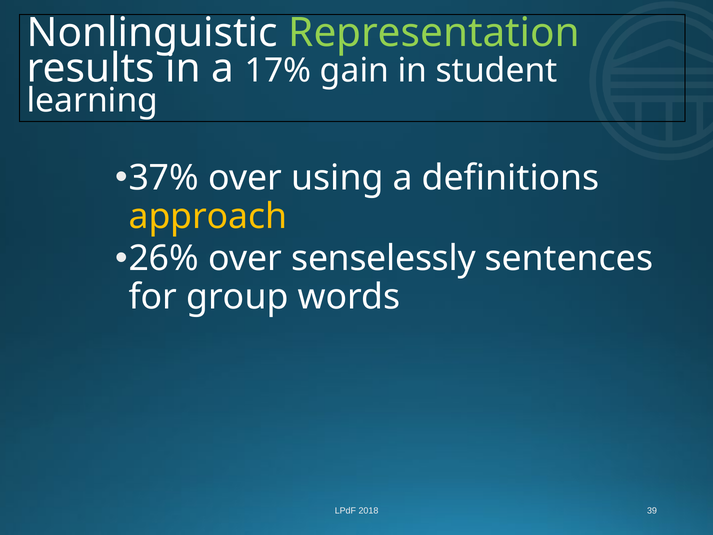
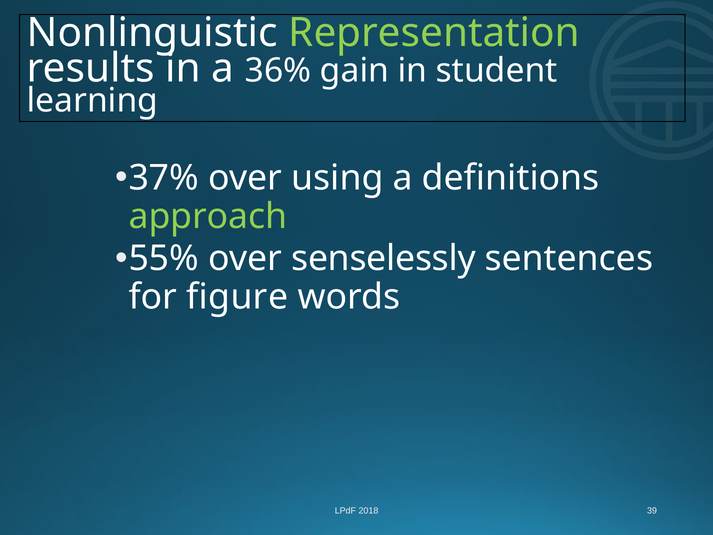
17%: 17% -> 36%
approach colour: yellow -> light green
26%: 26% -> 55%
group: group -> figure
